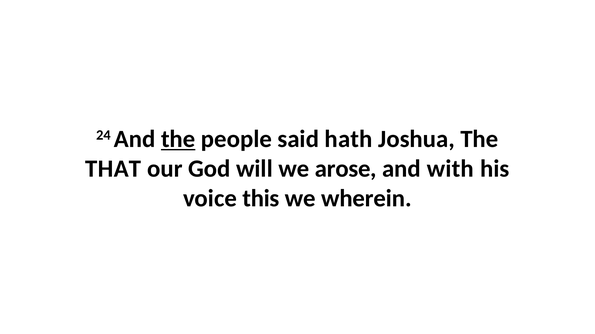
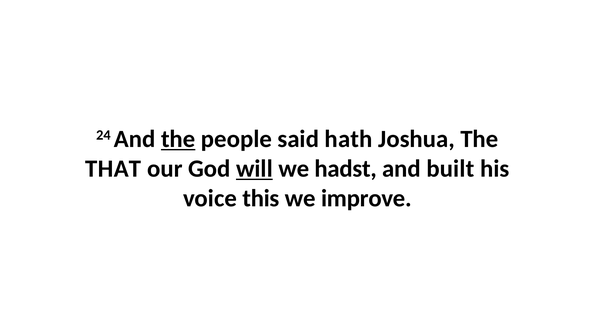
will underline: none -> present
arose: arose -> hadst
with: with -> built
wherein: wherein -> improve
